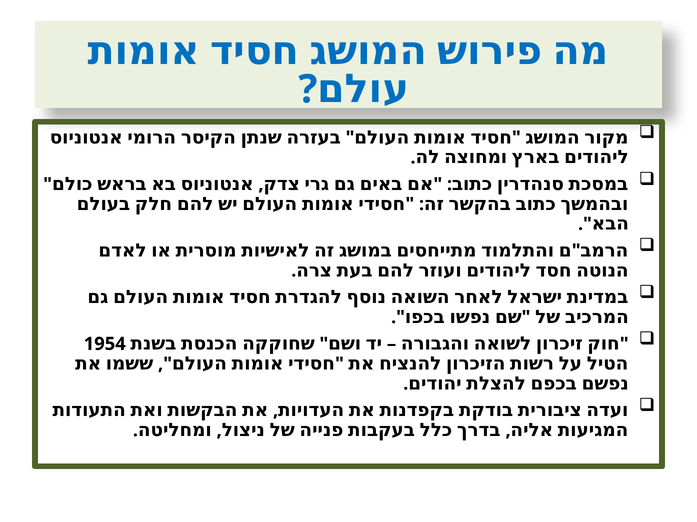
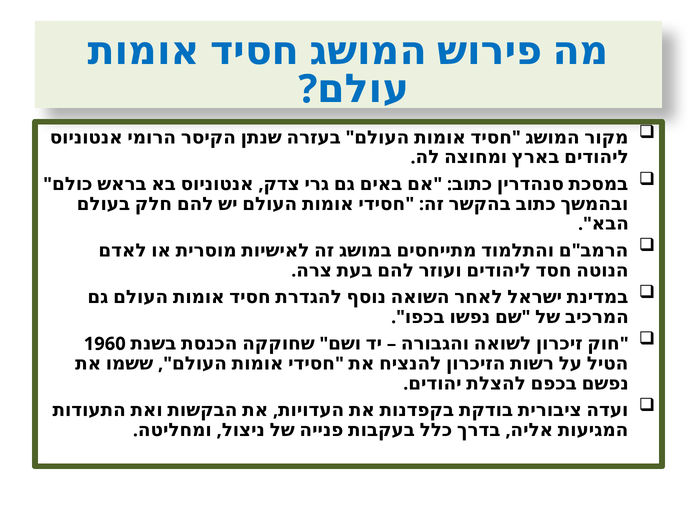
1954: 1954 -> 1960
